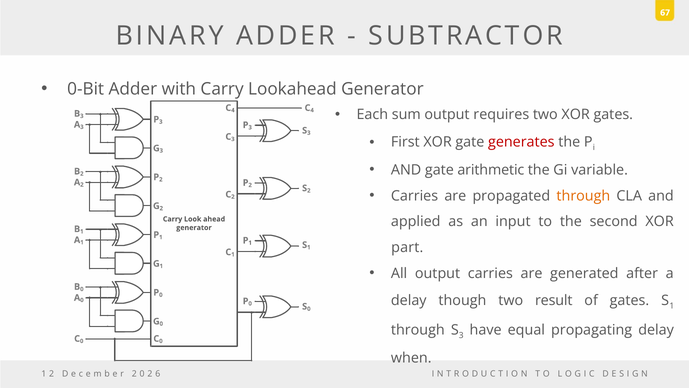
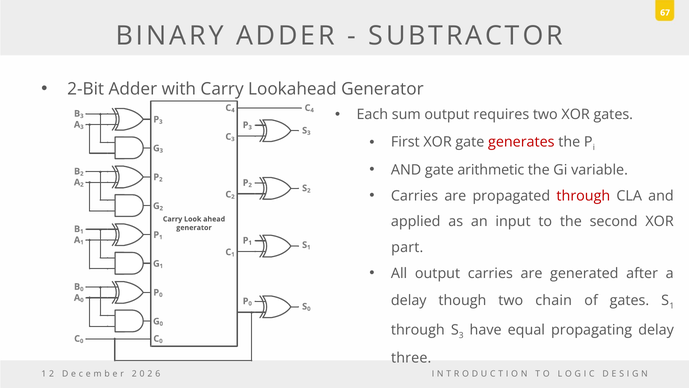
0-Bit: 0-Bit -> 2-Bit
through at (583, 196) colour: orange -> red
result: result -> chain
when: when -> three
